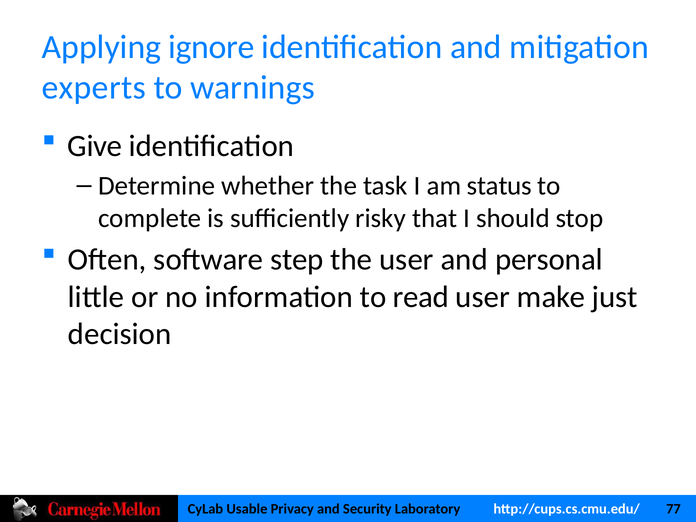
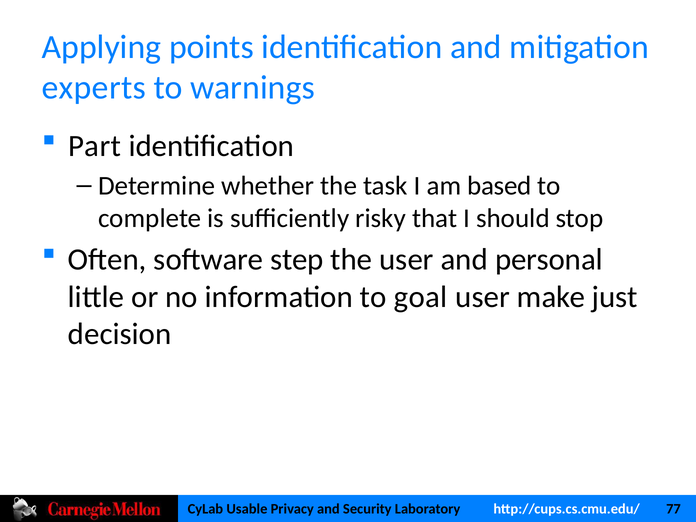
ignore: ignore -> points
Give: Give -> Part
status: status -> based
read: read -> goal
